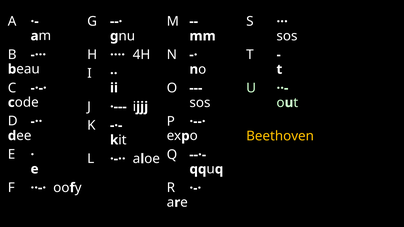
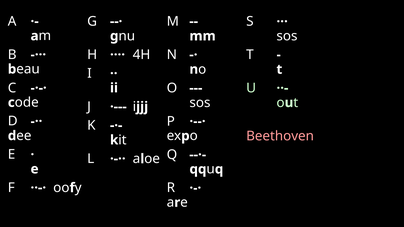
Beethoven colour: yellow -> pink
